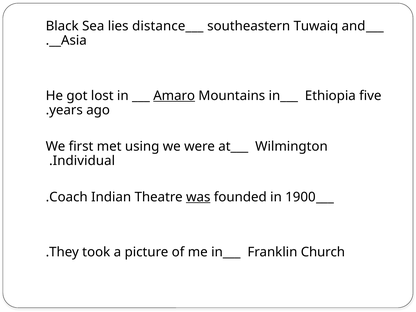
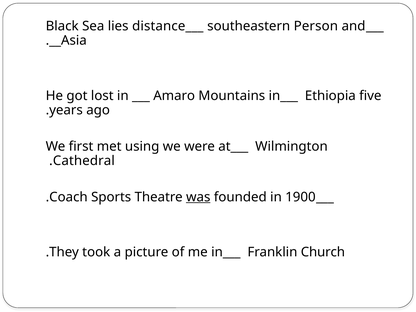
Tuwaiq: Tuwaiq -> Person
Amaro underline: present -> none
Individual: Individual -> Cathedral
Indian: Indian -> Sports
